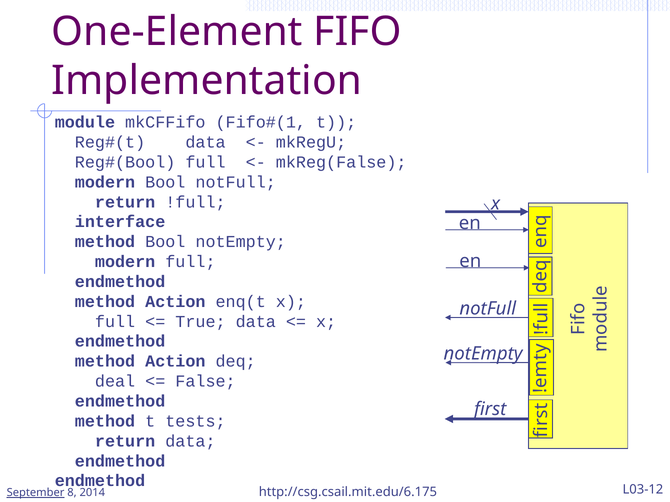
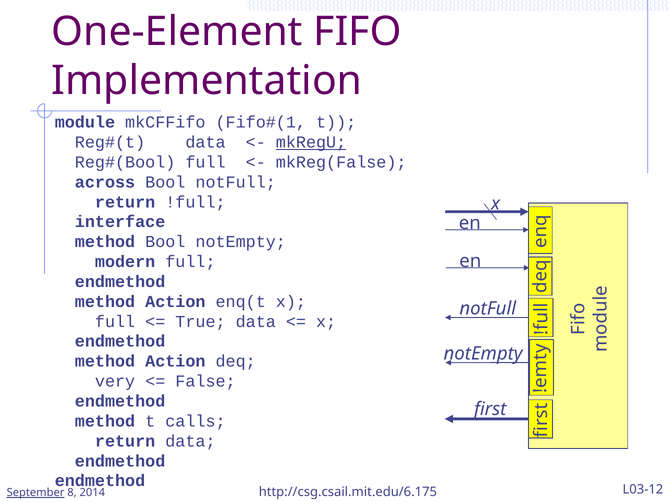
mkRegU underline: none -> present
modern at (105, 182): modern -> across
deal: deal -> very
tests: tests -> calls
